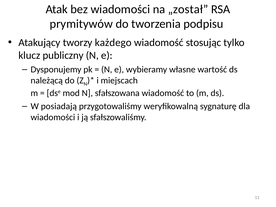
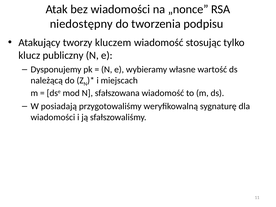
„został: „został -> „nonce
prymitywów: prymitywów -> niedostępny
każdego: każdego -> kluczem
